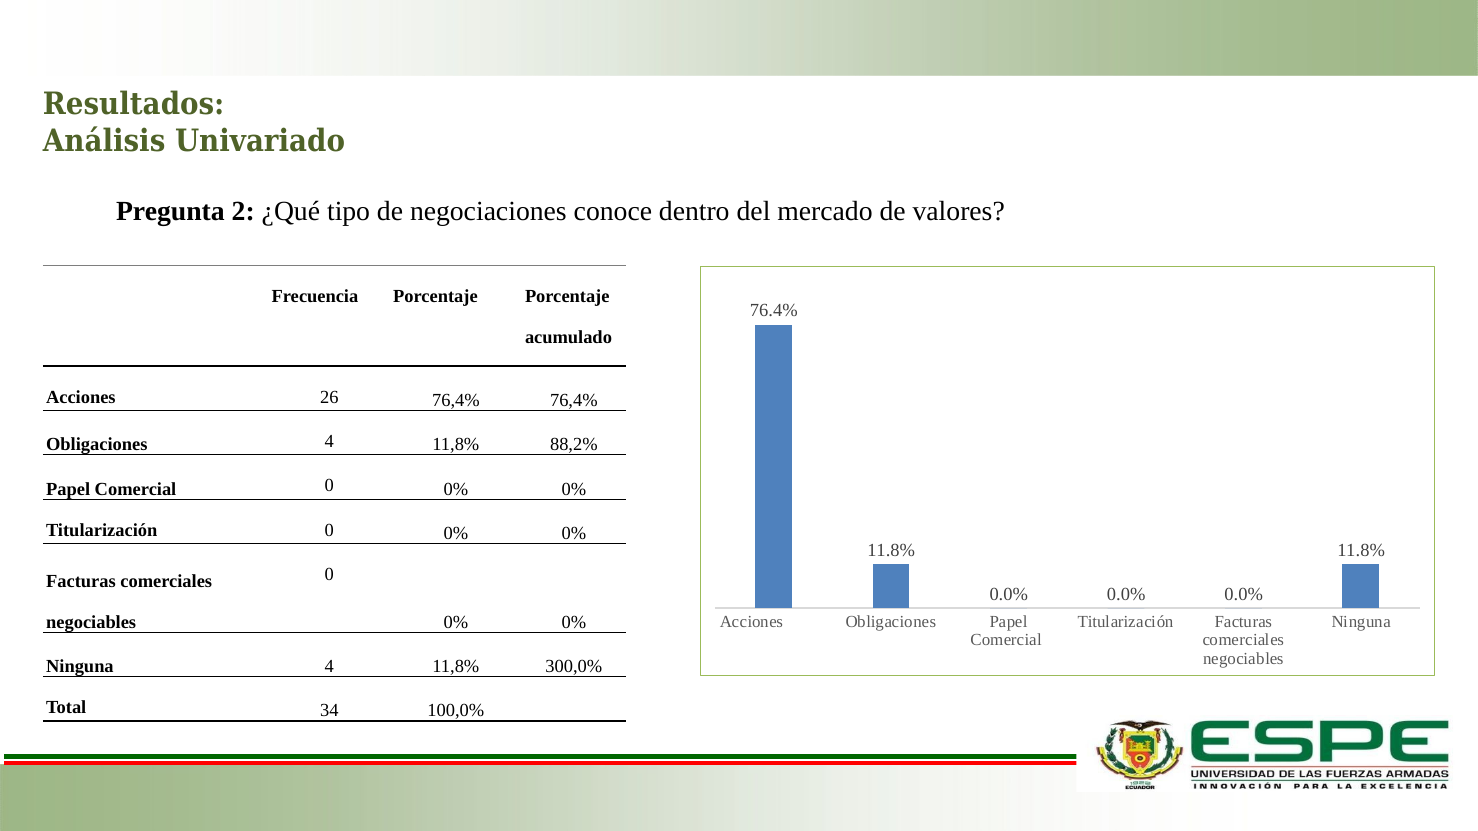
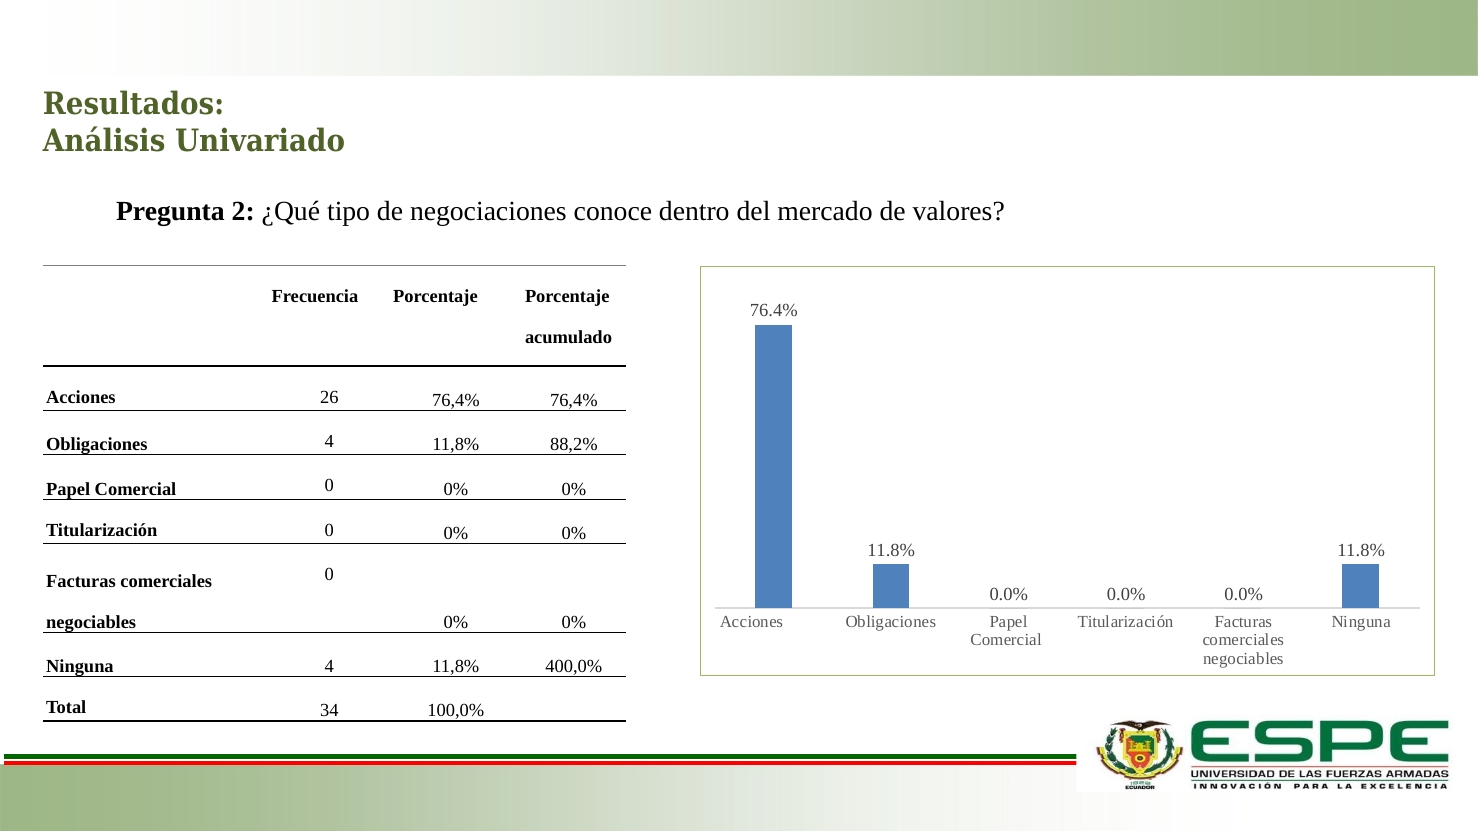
300,0%: 300,0% -> 400,0%
